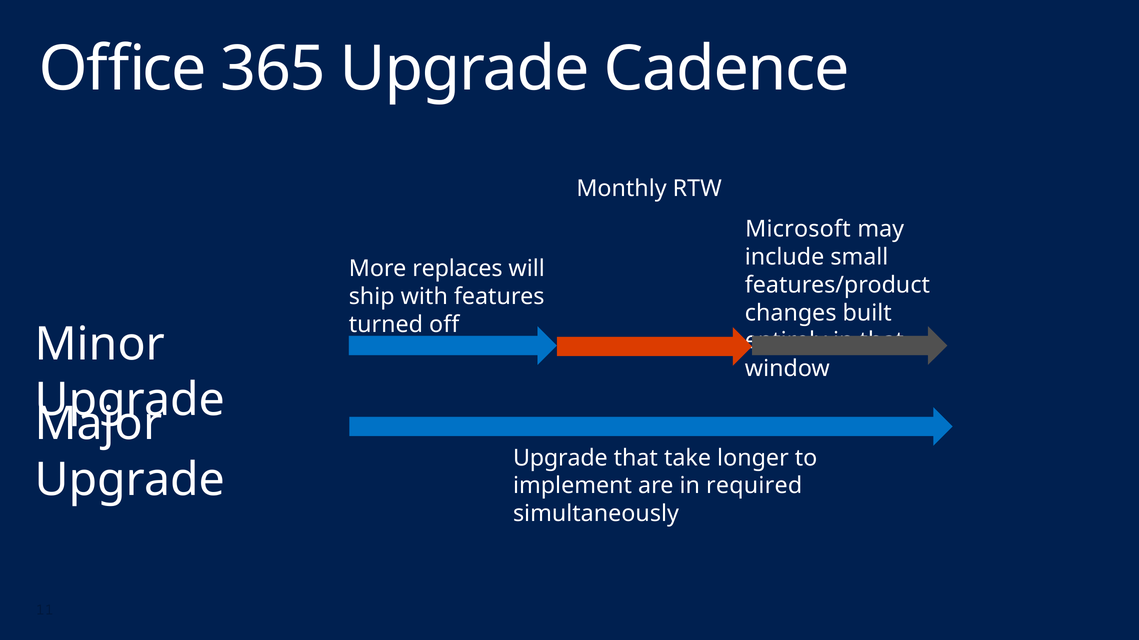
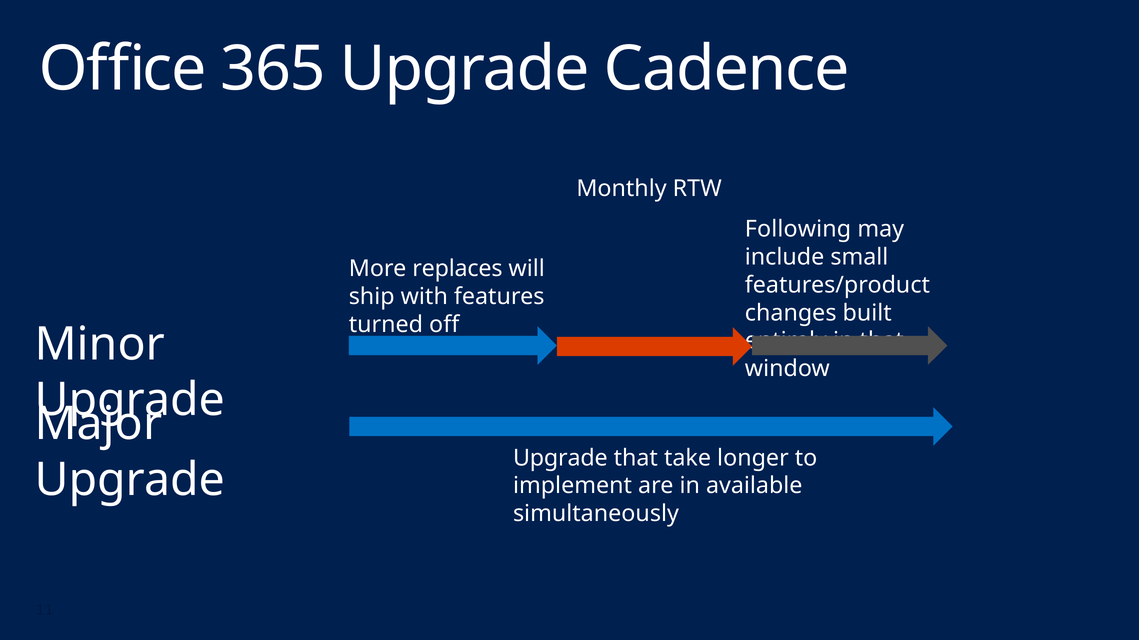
Microsoft: Microsoft -> Following
required: required -> available
